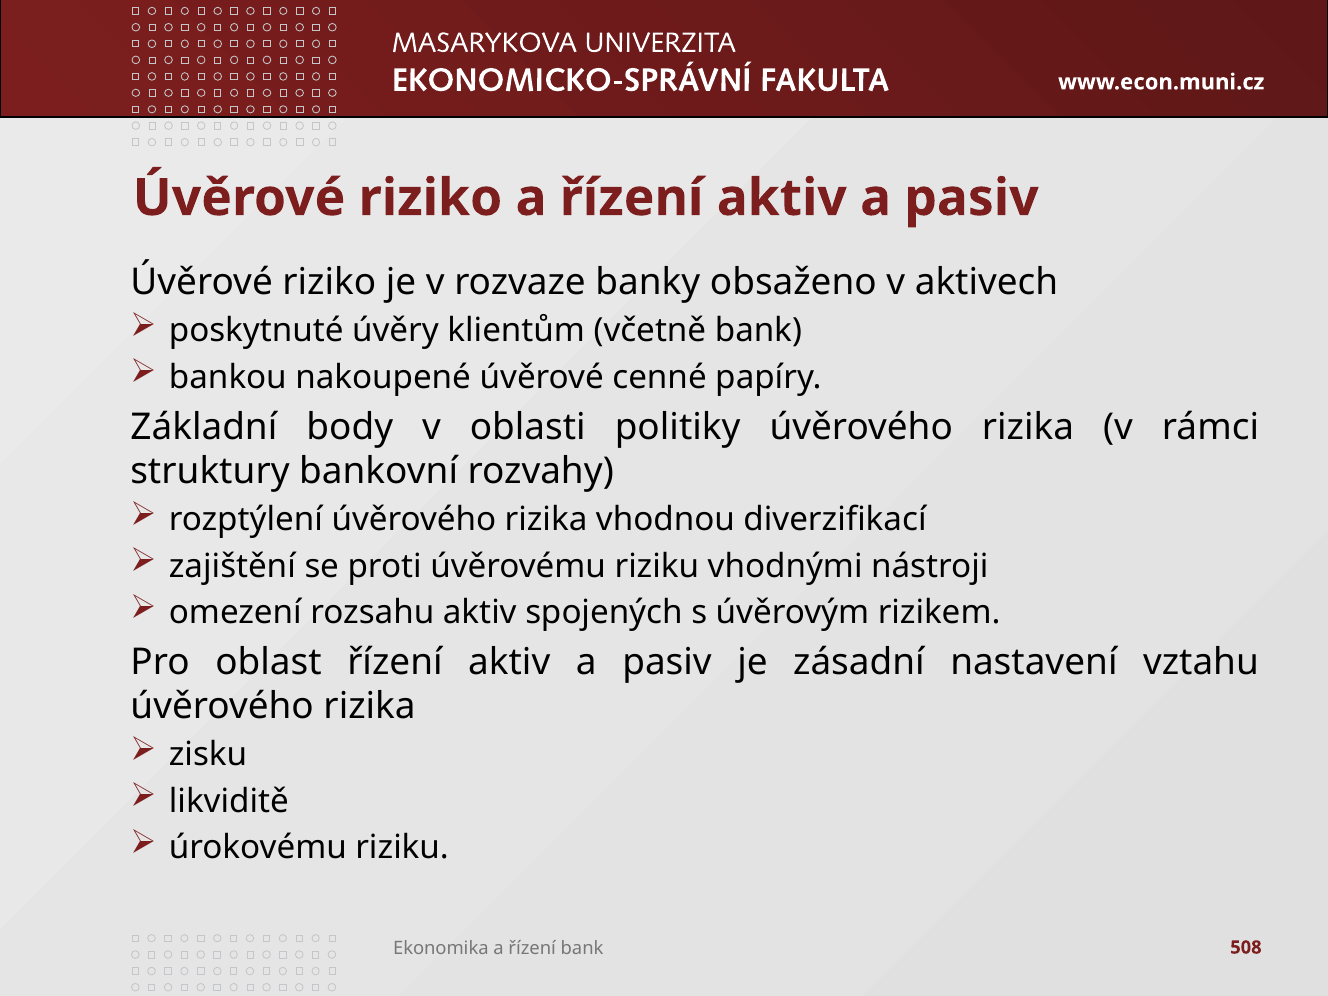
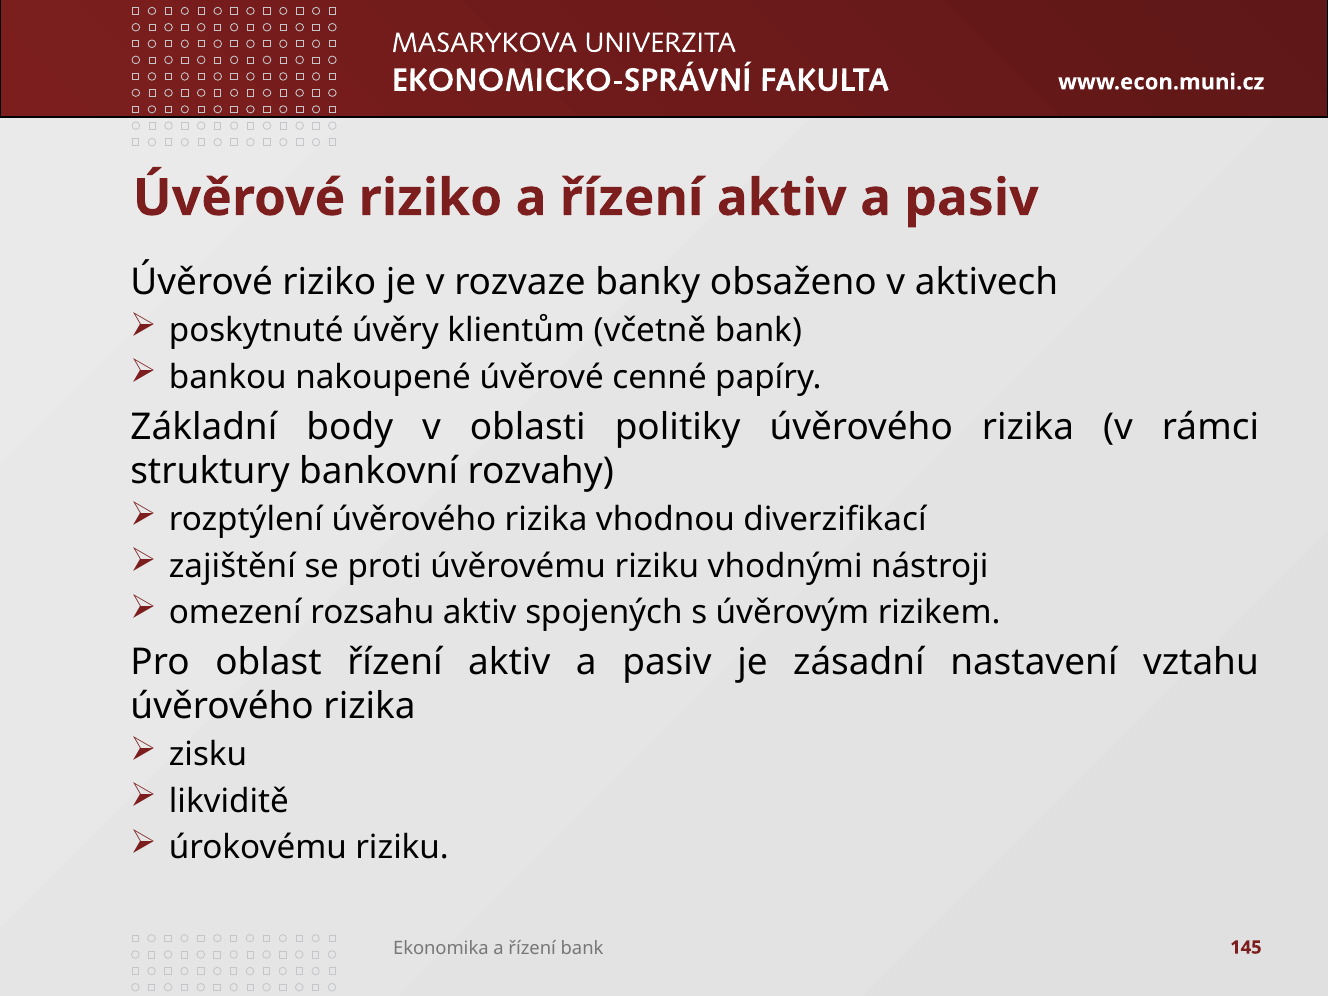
508: 508 -> 145
